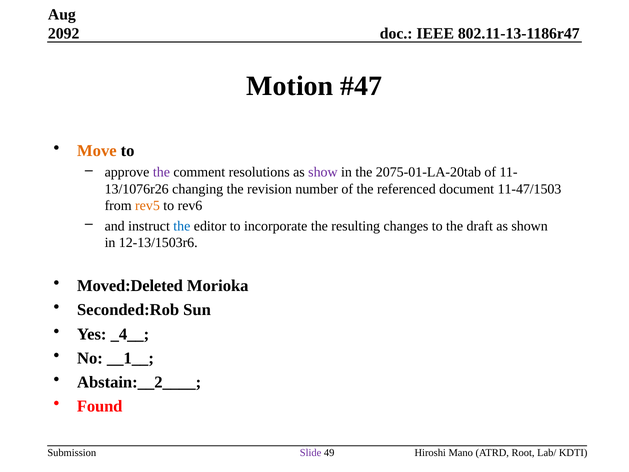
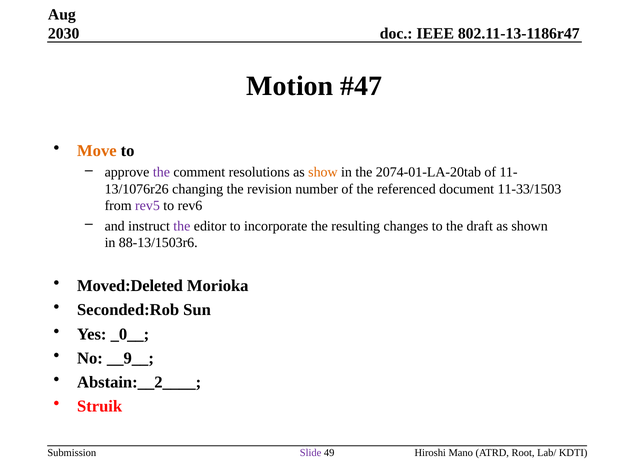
2092: 2092 -> 2030
show colour: purple -> orange
2075-01-LA-20tab: 2075-01-LA-20tab -> 2074-01-LA-20tab
11-47/1503: 11-47/1503 -> 11-33/1503
rev5 colour: orange -> purple
the at (182, 226) colour: blue -> purple
12-13/1503r6: 12-13/1503r6 -> 88-13/1503r6
_4__: _4__ -> _0__
__1__: __1__ -> __9__
Found: Found -> Struik
